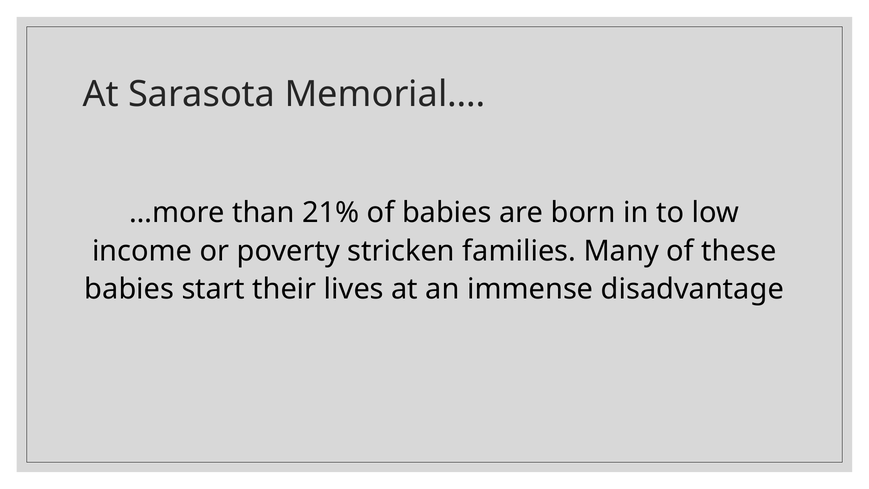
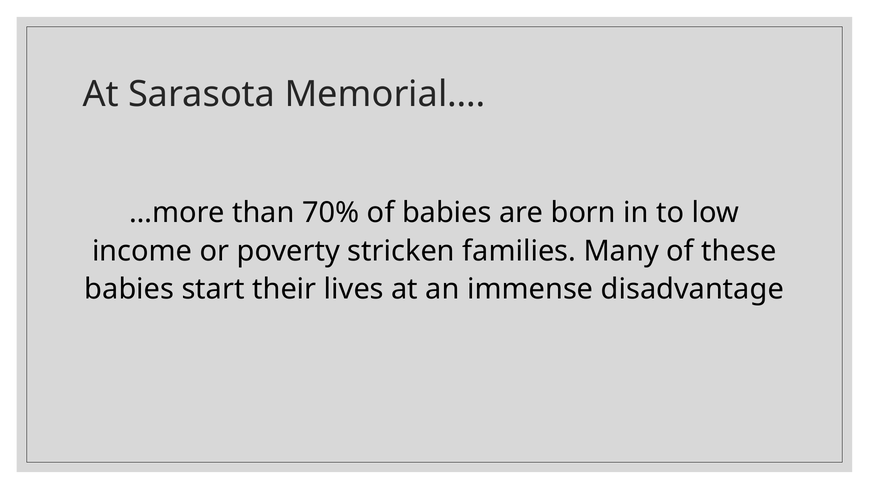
21%: 21% -> 70%
